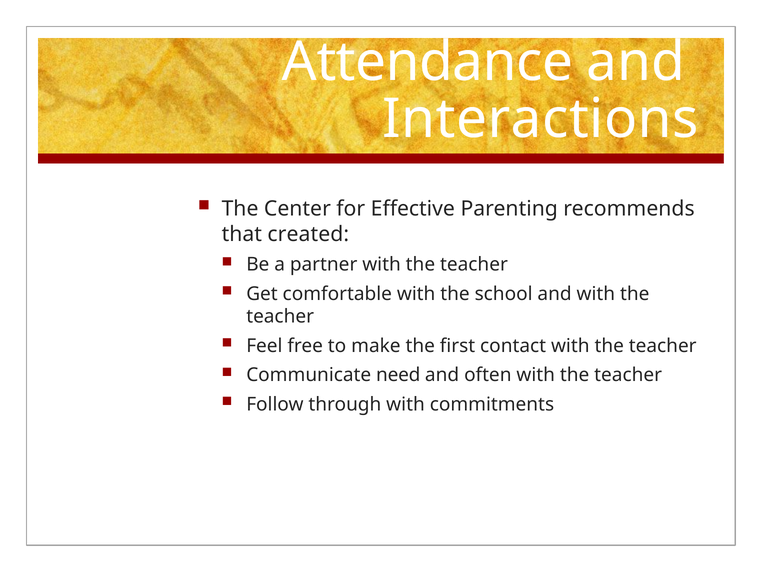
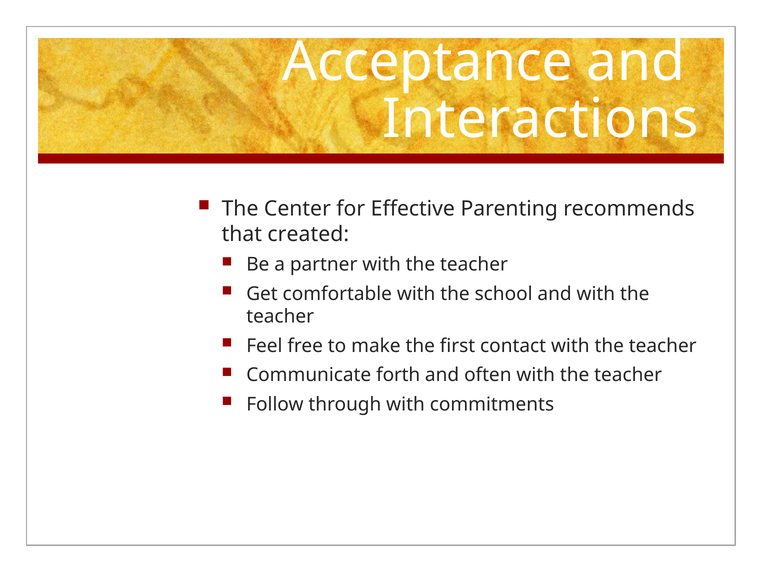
Attendance: Attendance -> Acceptance
need: need -> forth
